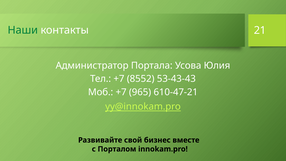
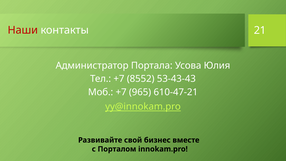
Наши colour: green -> red
